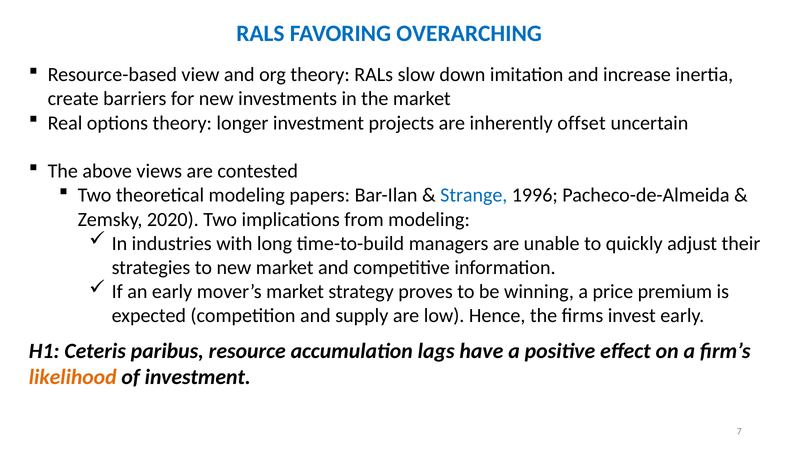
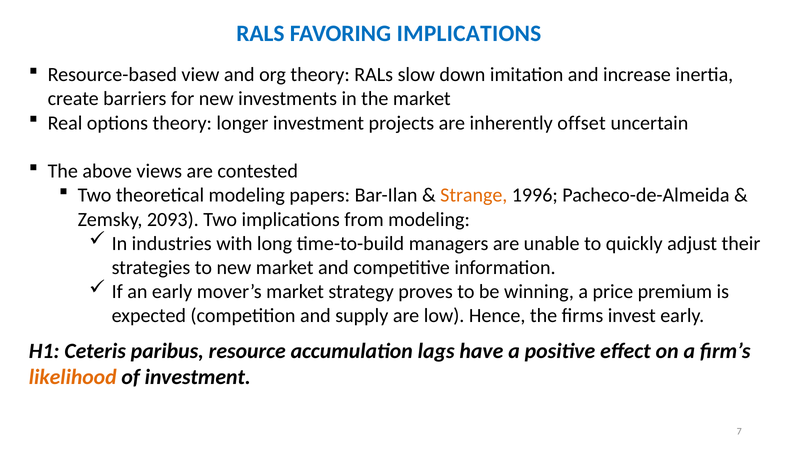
FAVORING OVERARCHING: OVERARCHING -> IMPLICATIONS
Strange colour: blue -> orange
2020: 2020 -> 2093
